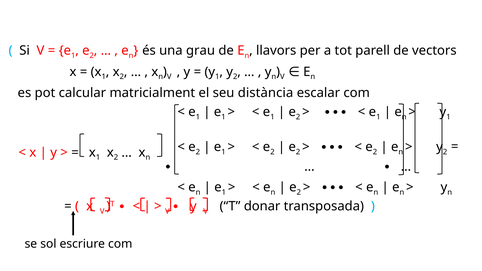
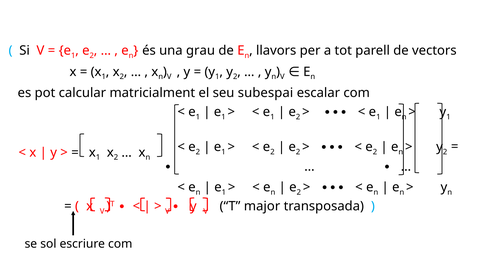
distància: distància -> subespai
donar: donar -> major
